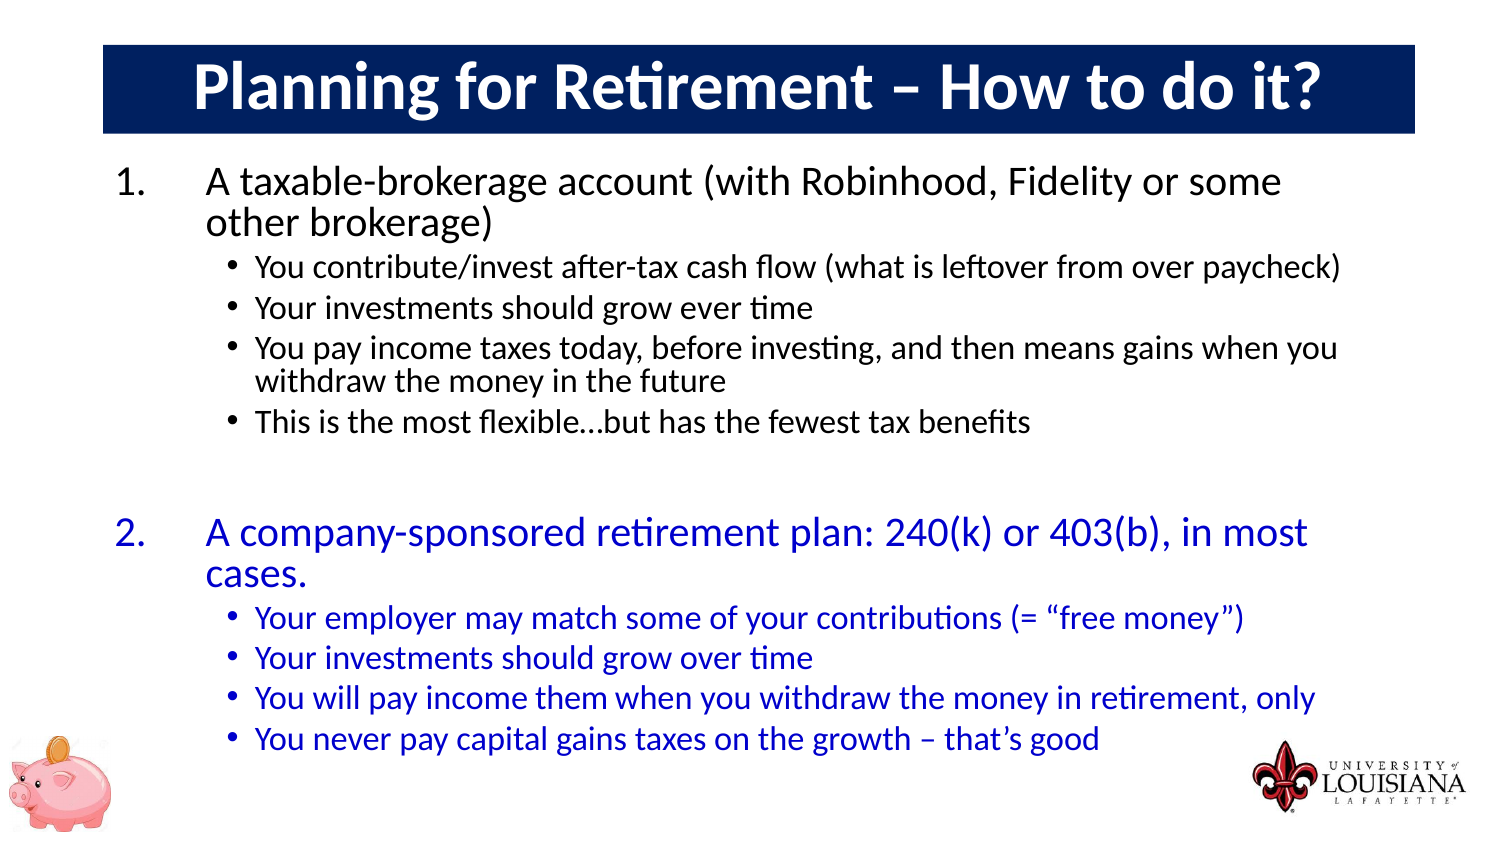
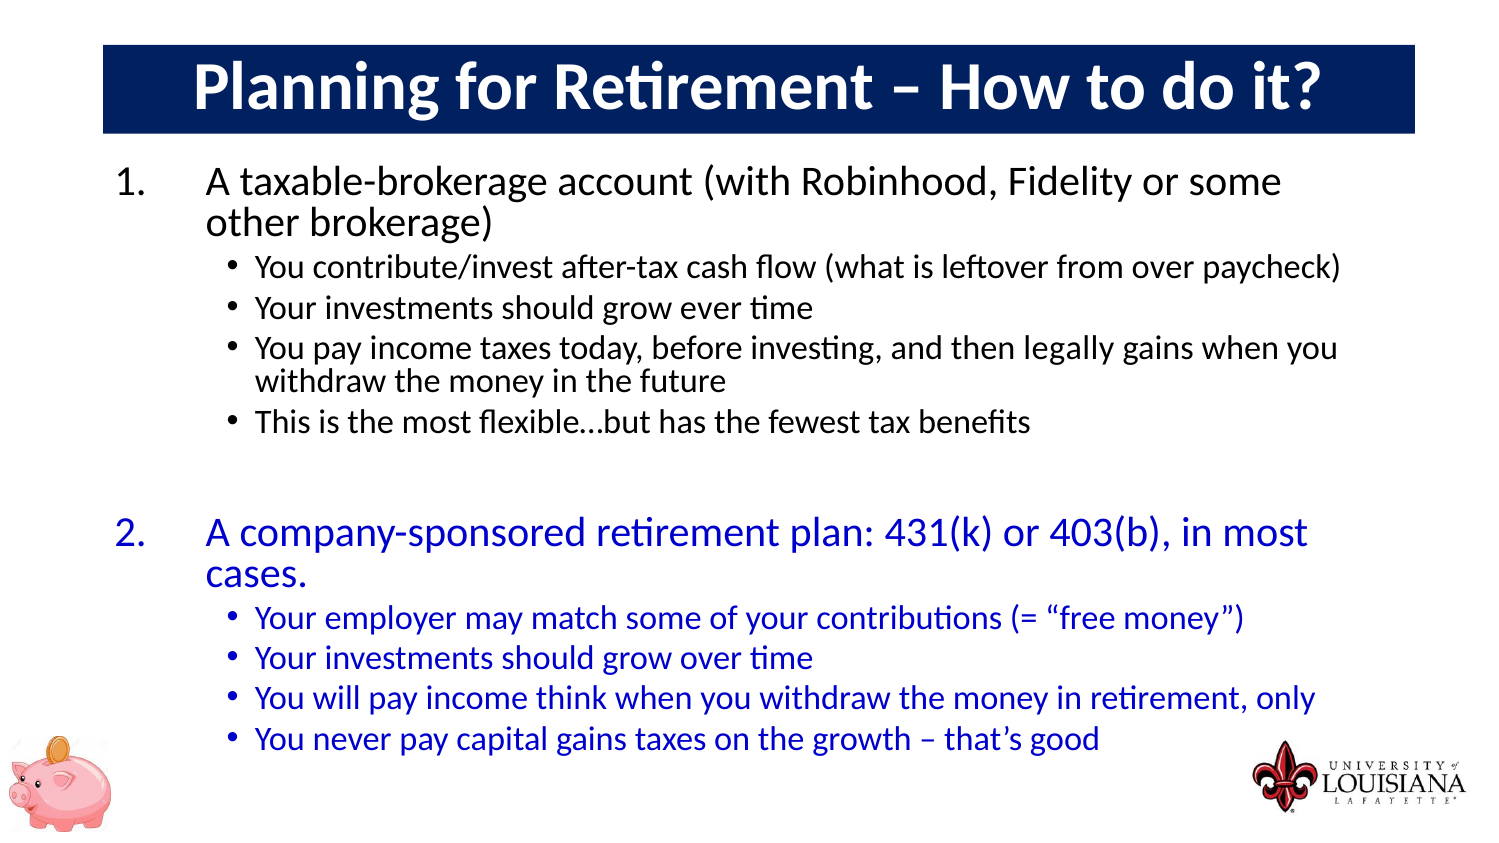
means: means -> legally
240(k: 240(k -> 431(k
them: them -> think
